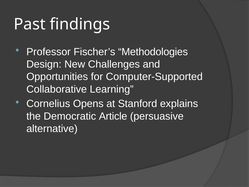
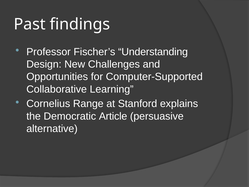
Methodologies: Methodologies -> Understanding
Opens: Opens -> Range
